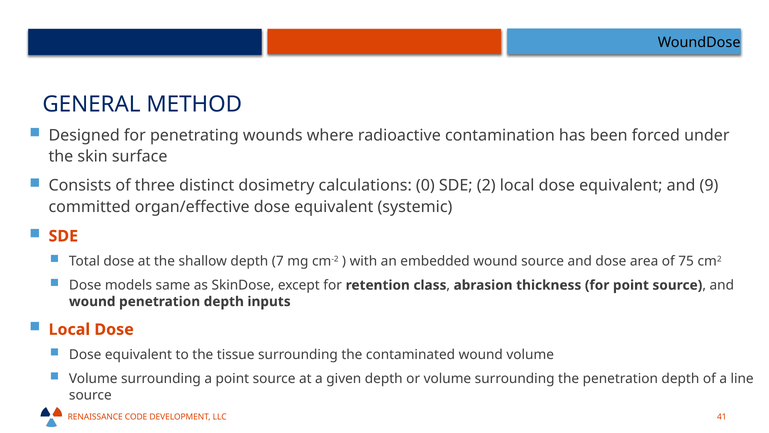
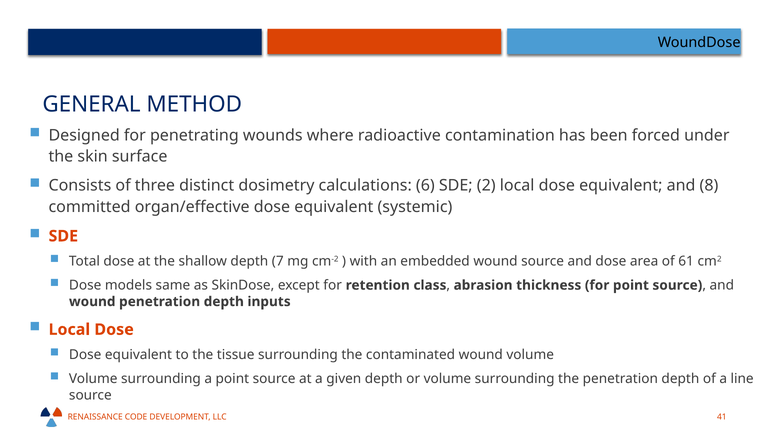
0: 0 -> 6
9: 9 -> 8
75: 75 -> 61
